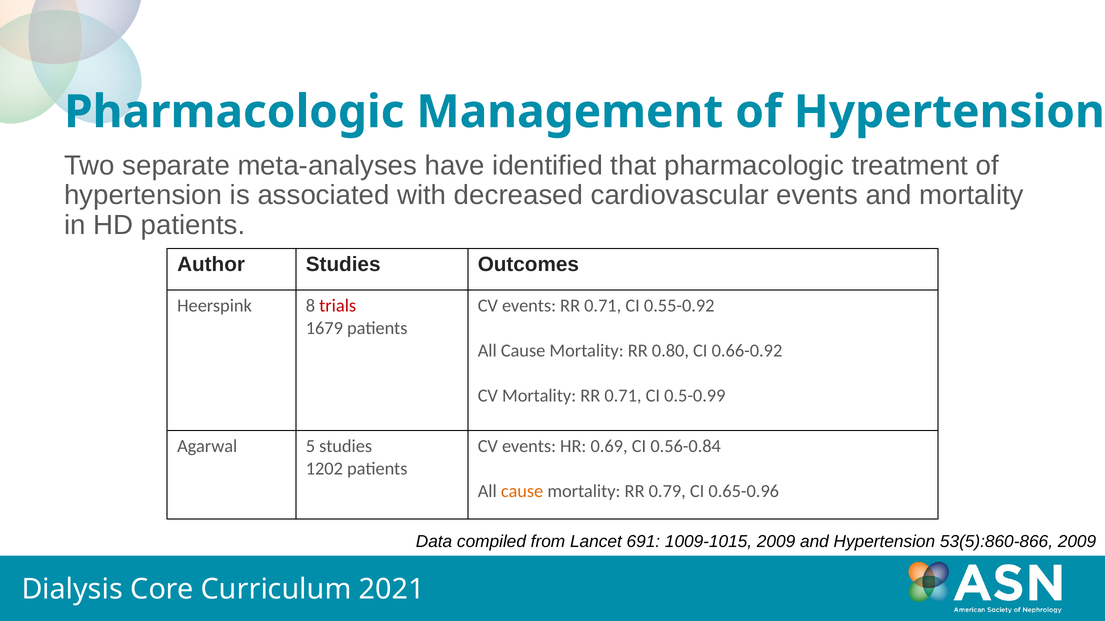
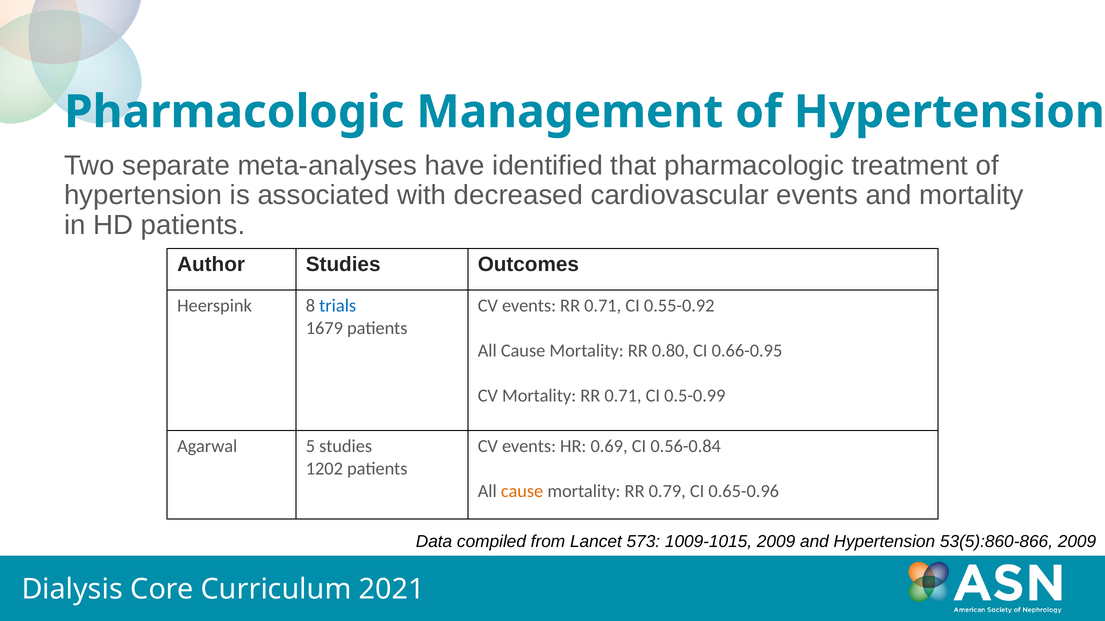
trials colour: red -> blue
0.66-0.92: 0.66-0.92 -> 0.66-0.95
691: 691 -> 573
